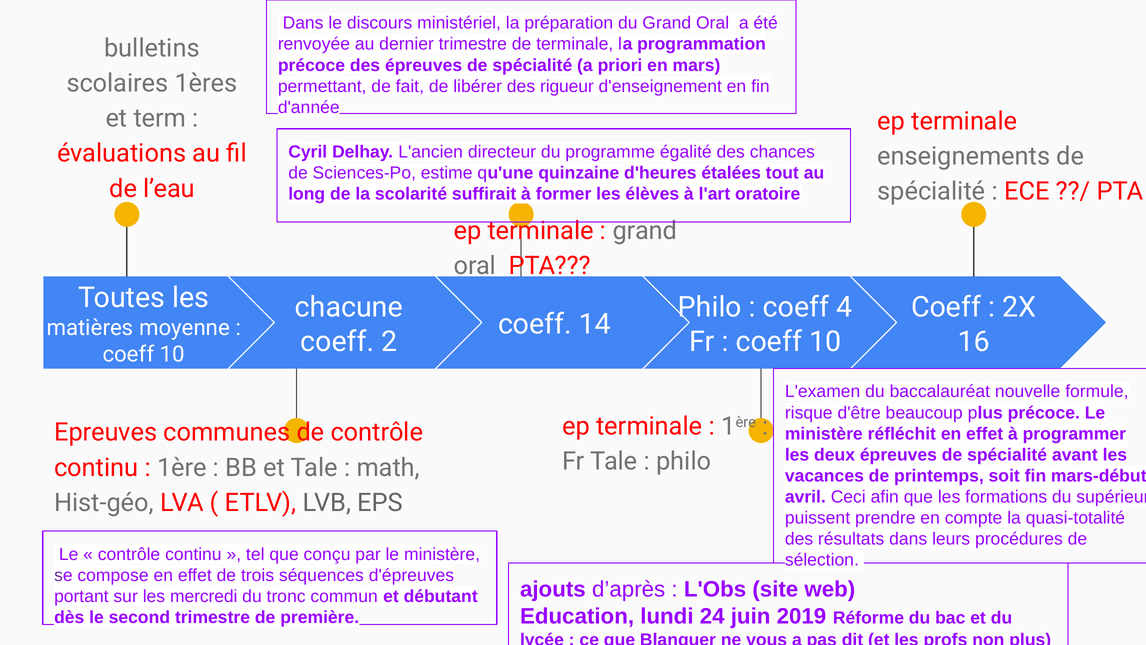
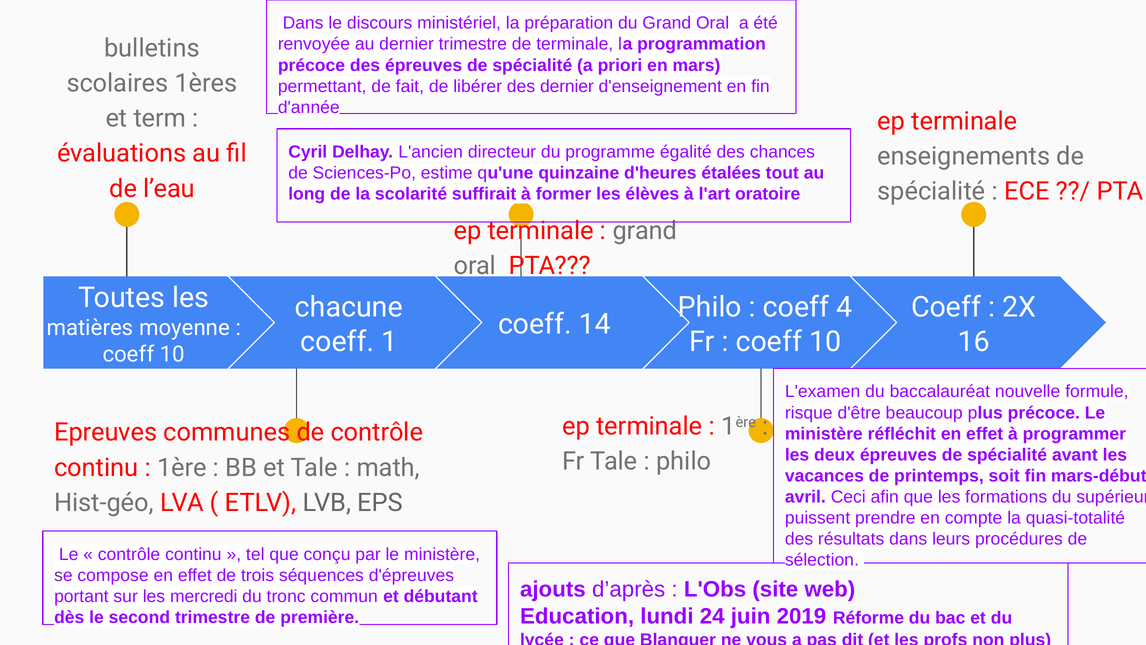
des rigueur: rigueur -> dernier
2: 2 -> 1
